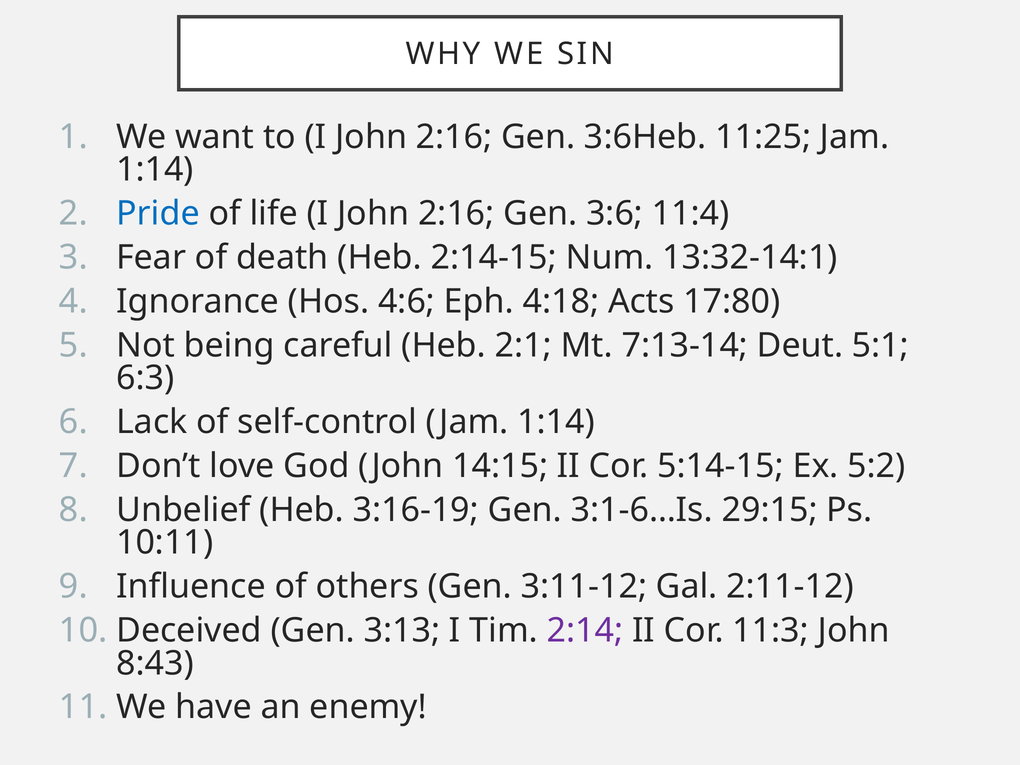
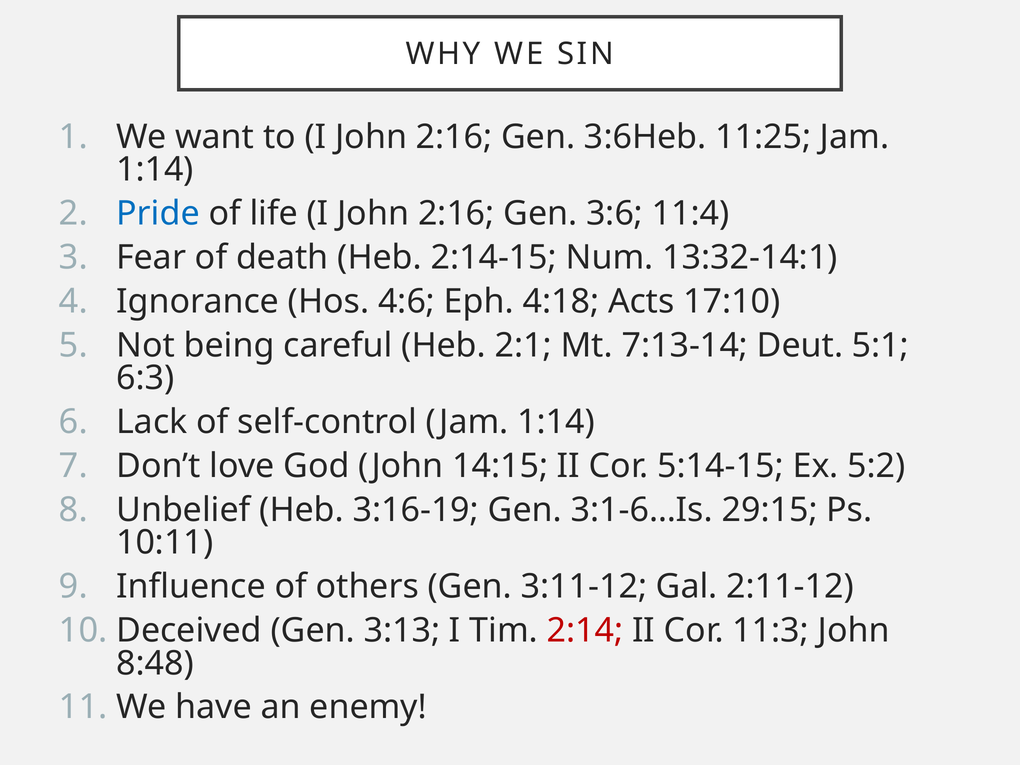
17:80: 17:80 -> 17:10
2:14 colour: purple -> red
8:43: 8:43 -> 8:48
